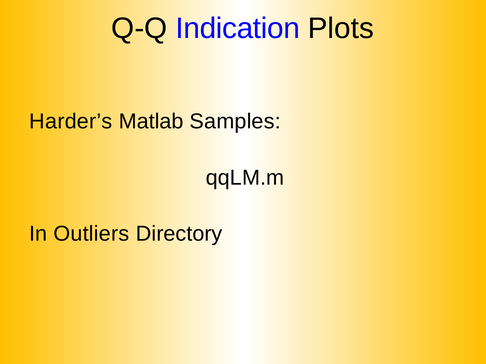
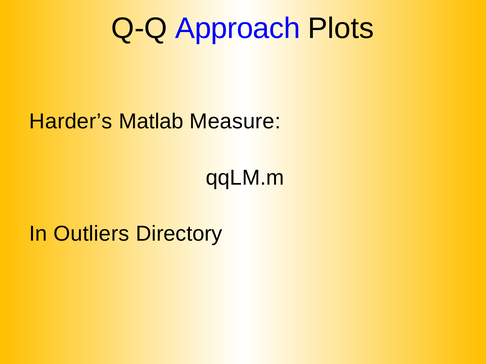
Indication: Indication -> Approach
Samples: Samples -> Measure
